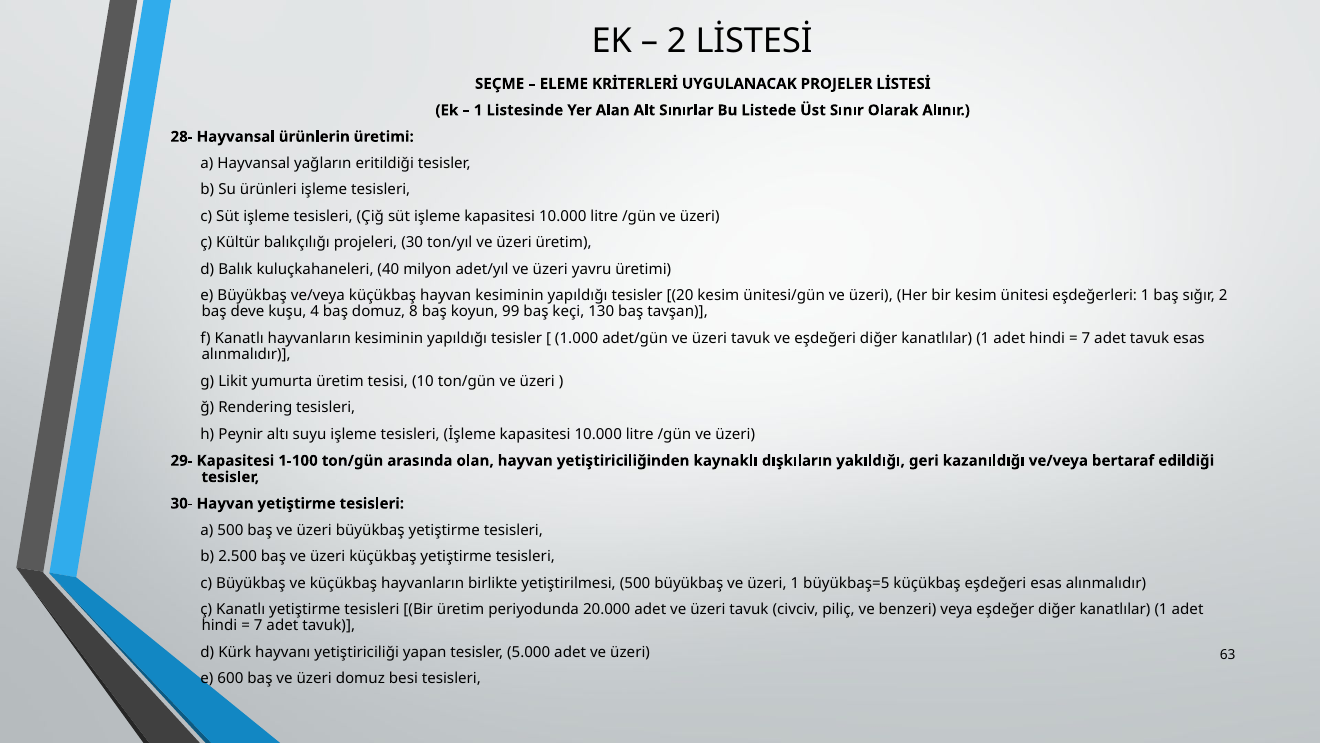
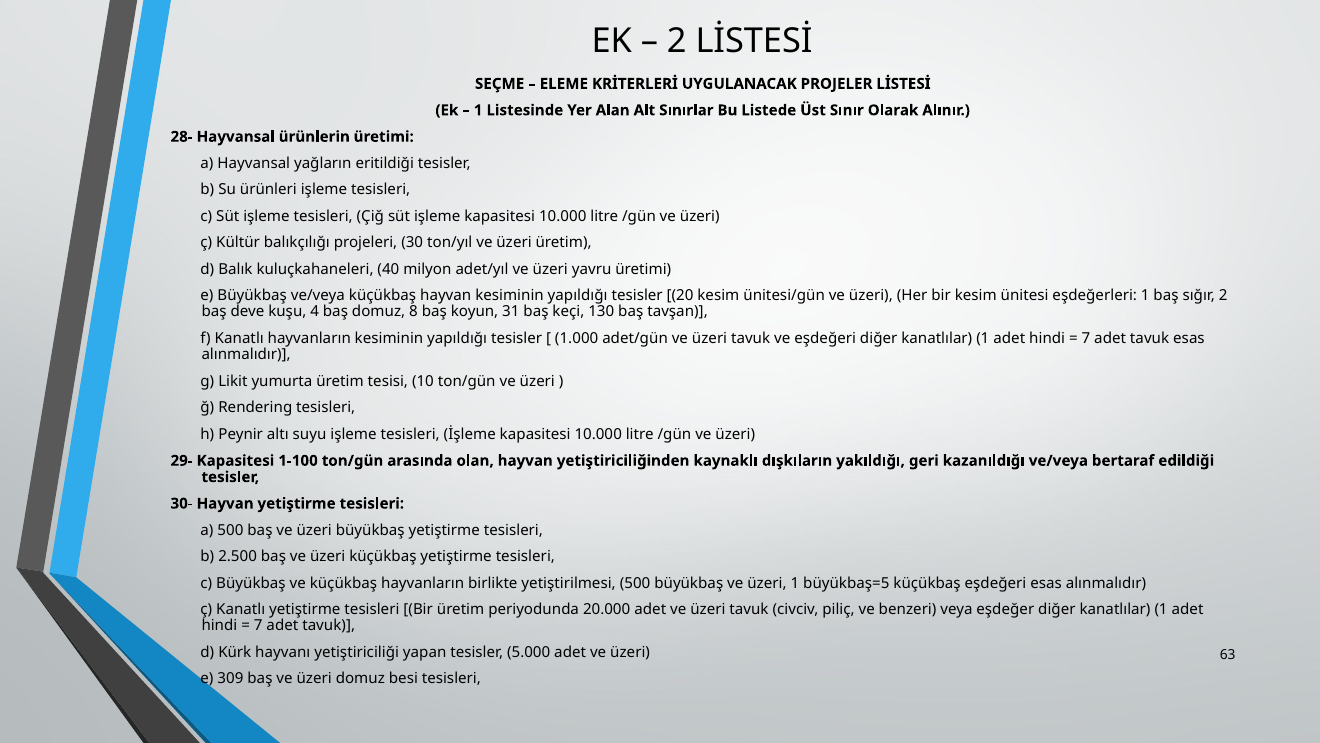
99: 99 -> 31
600: 600 -> 309
